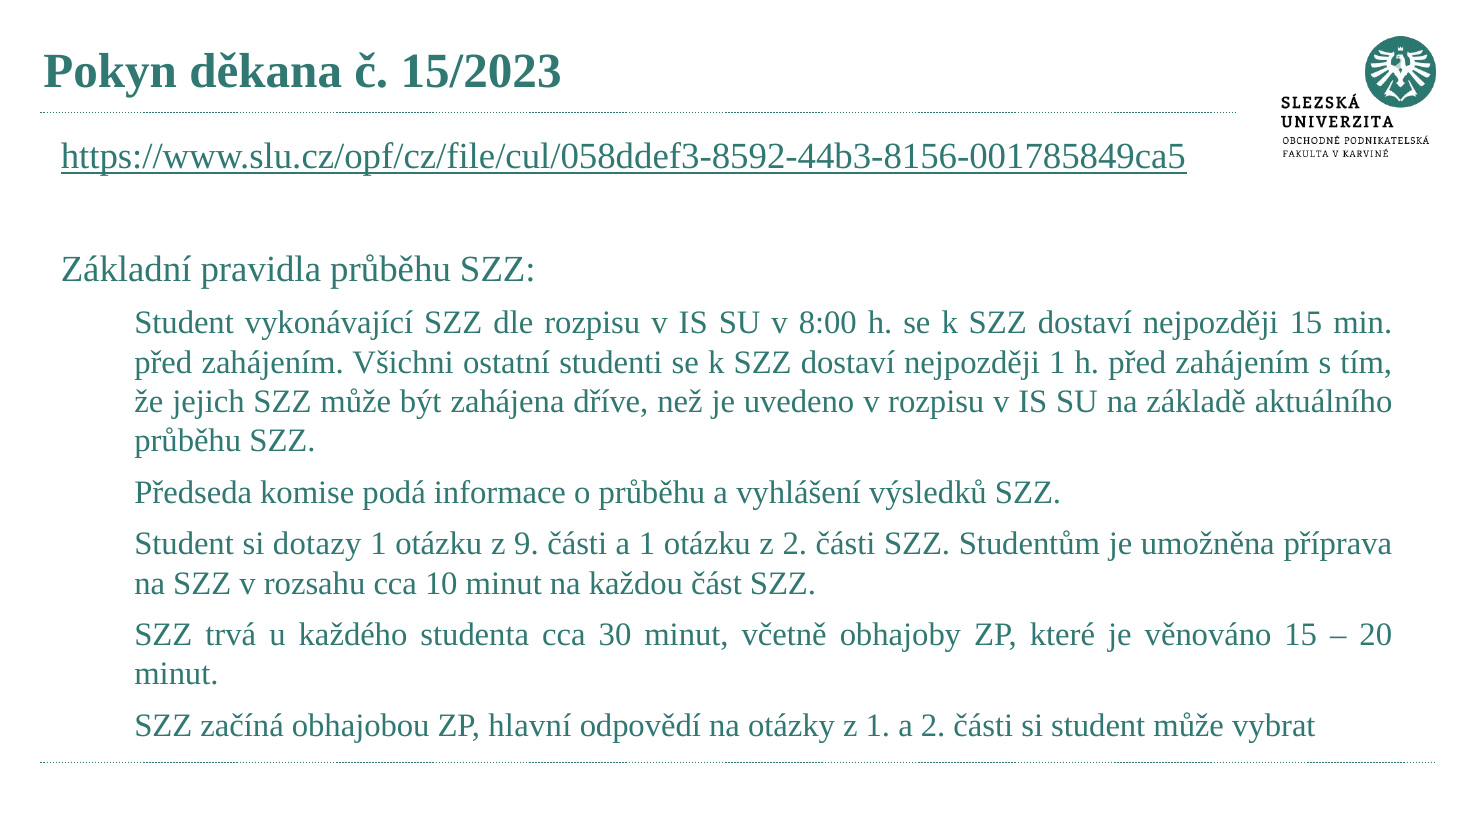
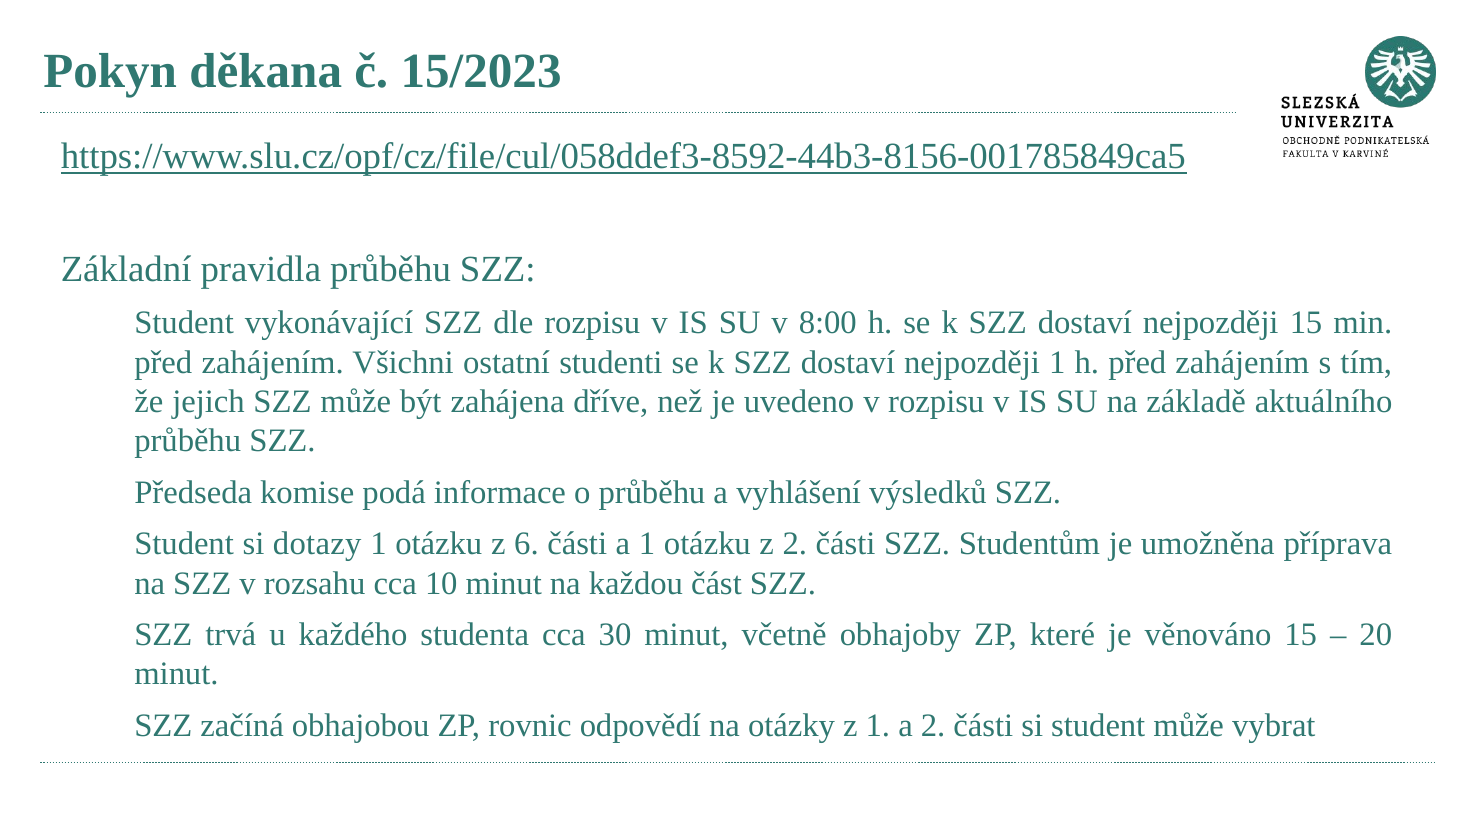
9: 9 -> 6
hlavní: hlavní -> rovnic
